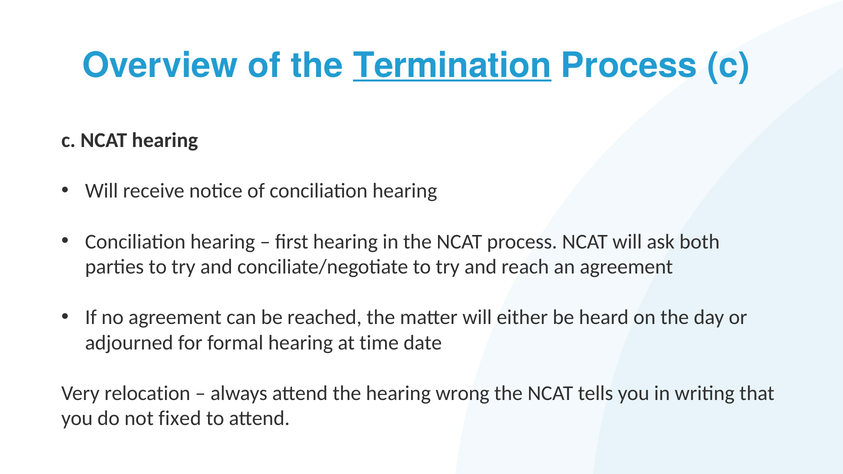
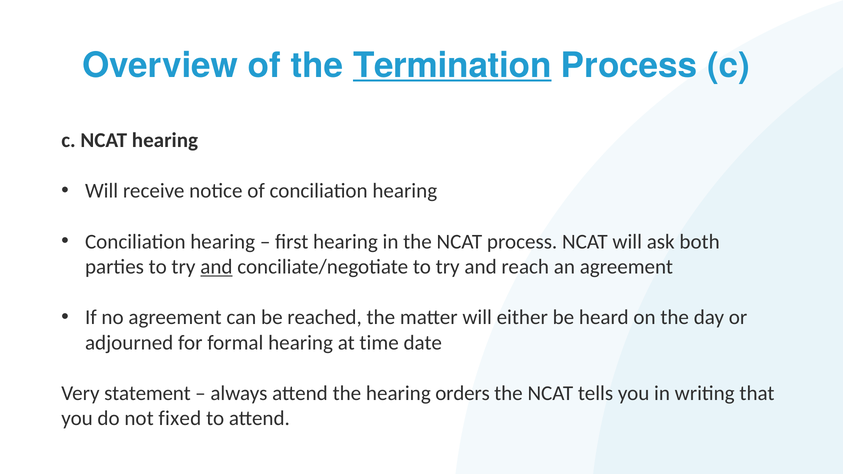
and at (216, 267) underline: none -> present
relocation: relocation -> statement
wrong: wrong -> orders
